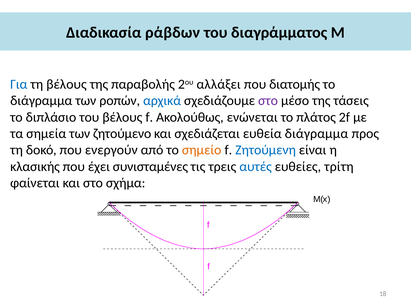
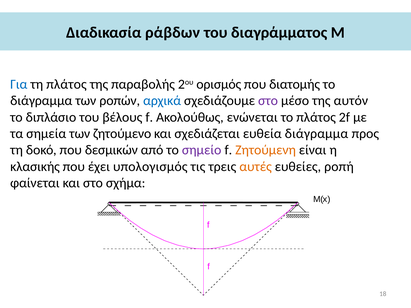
τη βέλους: βέλους -> πλάτος
αλλάξει: αλλάξει -> ορισμός
τάσεις: τάσεις -> αυτόν
ενεργούν: ενεργούν -> δεσμικών
σημείο colour: orange -> purple
Ζητούμενη colour: blue -> orange
συνισταμένες: συνισταμένες -> υπολογισμός
αυτές colour: blue -> orange
τρίτη: τρίτη -> ροπή
